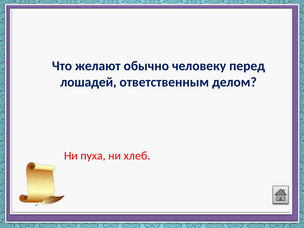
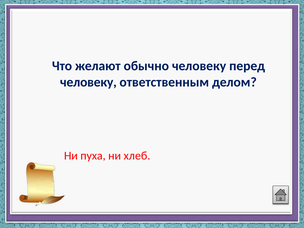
лошадей at (88, 82): лошадей -> человеку
